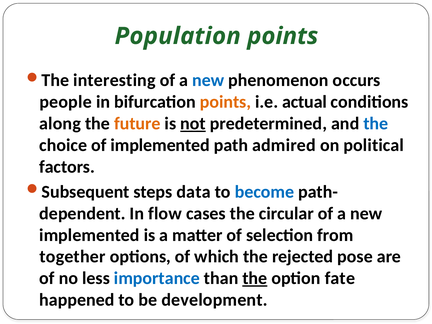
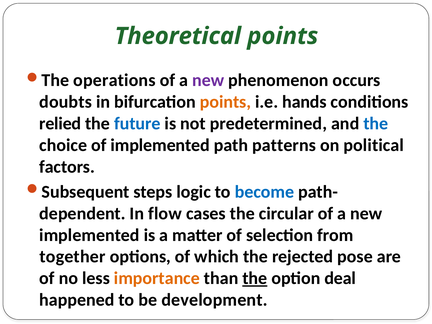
Population: Population -> Theoretical
interesting: interesting -> operations
new at (208, 80) colour: blue -> purple
people: people -> doubts
actual: actual -> hands
along: along -> relied
future colour: orange -> blue
not underline: present -> none
admired: admired -> patterns
data: data -> logic
importance colour: blue -> orange
fate: fate -> deal
